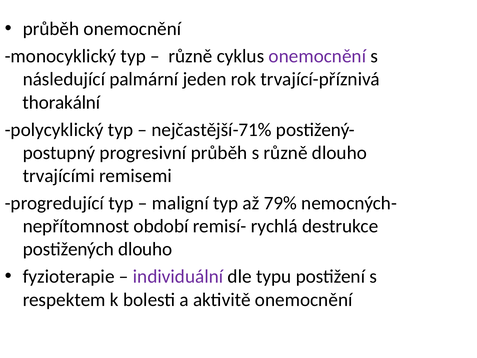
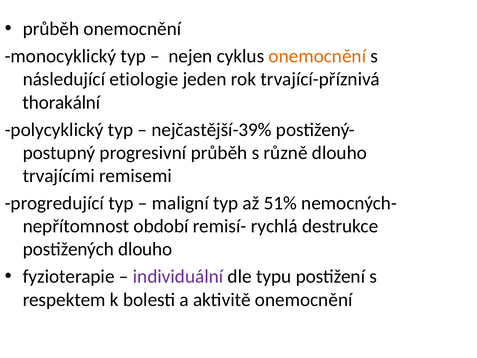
různě at (190, 56): různě -> nejen
onemocnění at (317, 56) colour: purple -> orange
palmární: palmární -> etiologie
nejčastější-71%: nejčastější-71% -> nejčastější-39%
79%: 79% -> 51%
